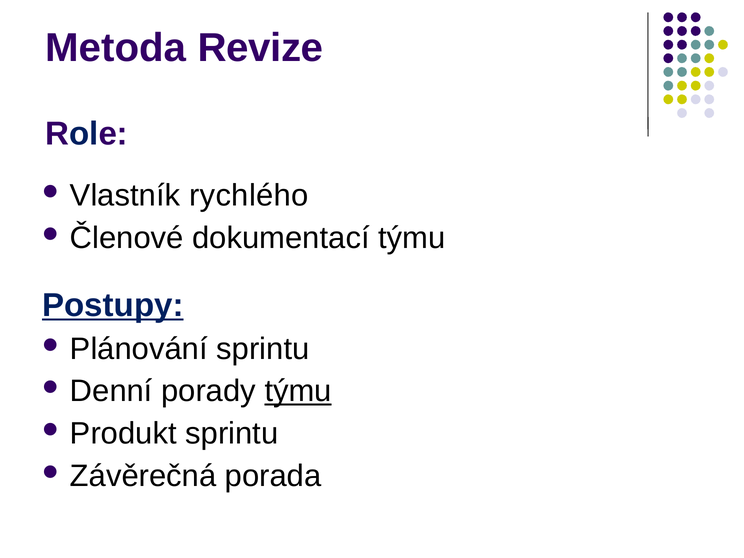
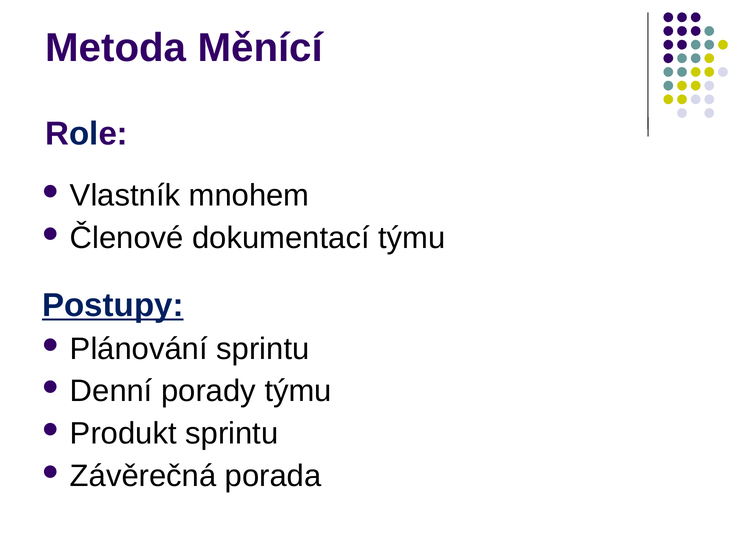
Revize: Revize -> Měnící
rychlého: rychlého -> mnohem
týmu at (298, 391) underline: present -> none
